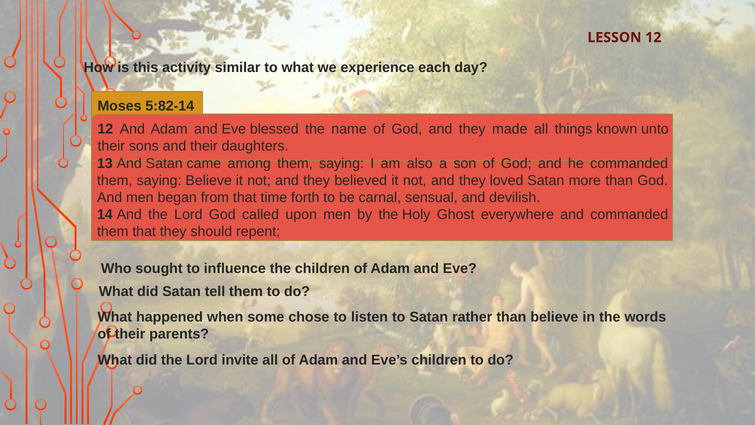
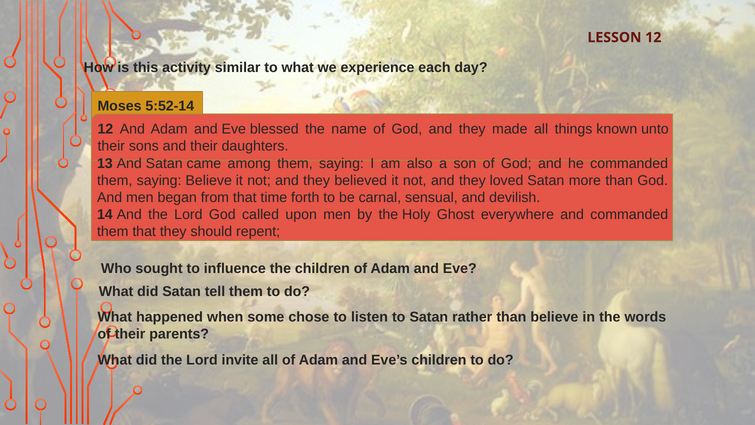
5:82: 5:82 -> 5:52
